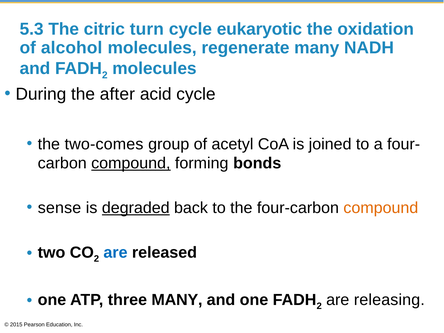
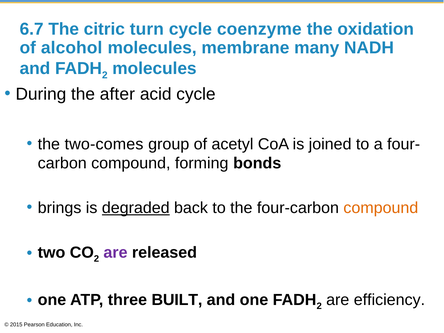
5.3: 5.3 -> 6.7
eukaryotic: eukaryotic -> coenzyme
regenerate: regenerate -> membrane
compound at (131, 163) underline: present -> none
sense: sense -> brings
are at (115, 252) colour: blue -> purple
three MANY: MANY -> BUILT
releasing: releasing -> efficiency
